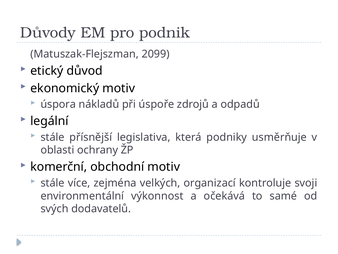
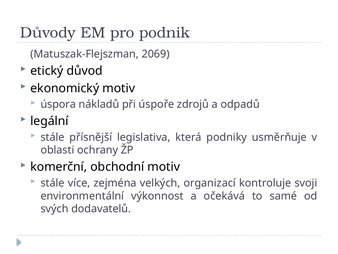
2099: 2099 -> 2069
